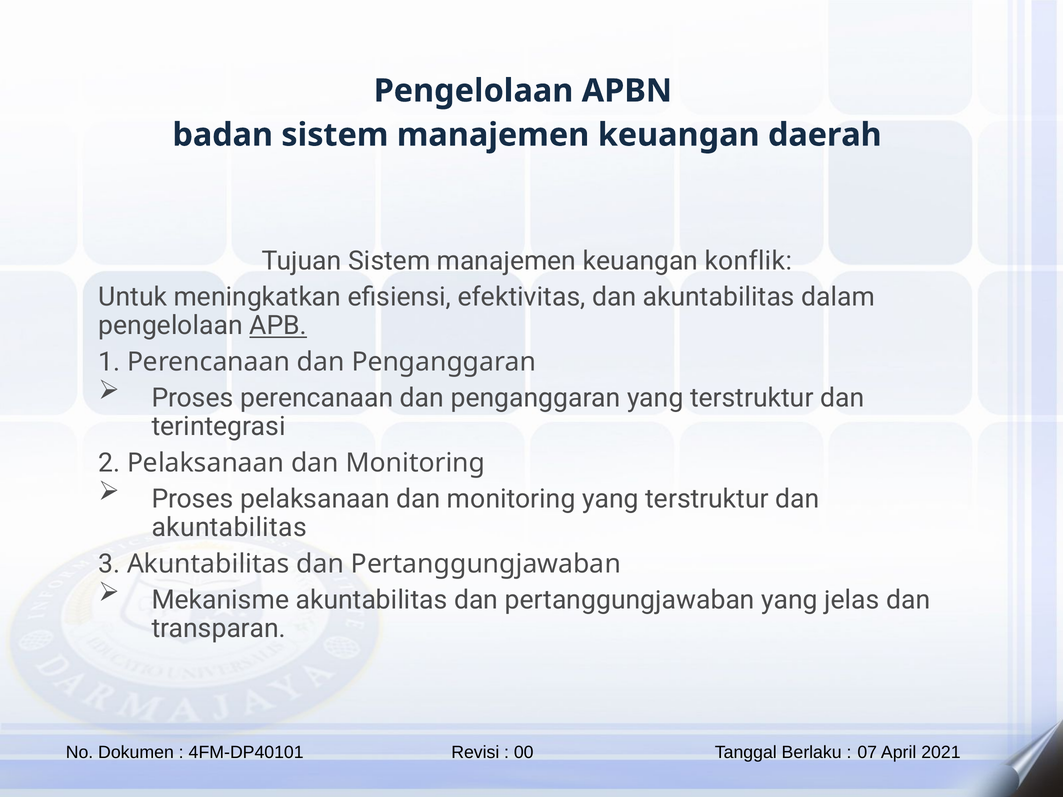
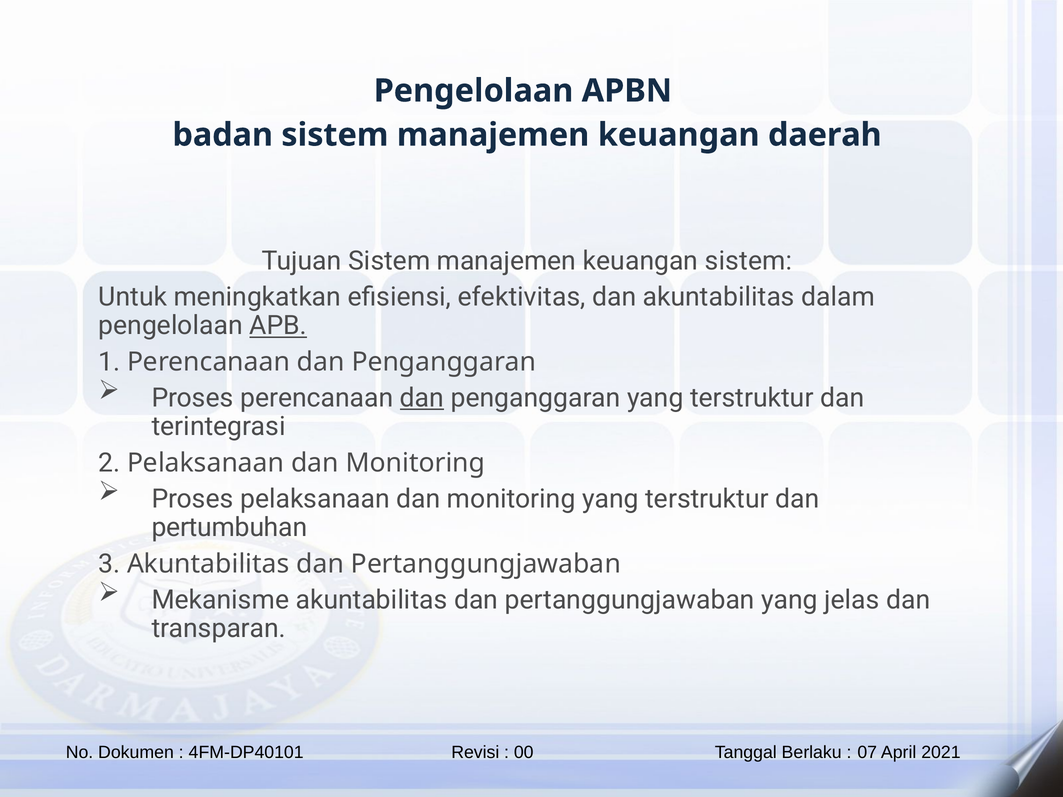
keuangan konflik: konflik -> sistem
dan at (422, 398) underline: none -> present
akuntabilitas at (229, 528): akuntabilitas -> pertumbuhan
